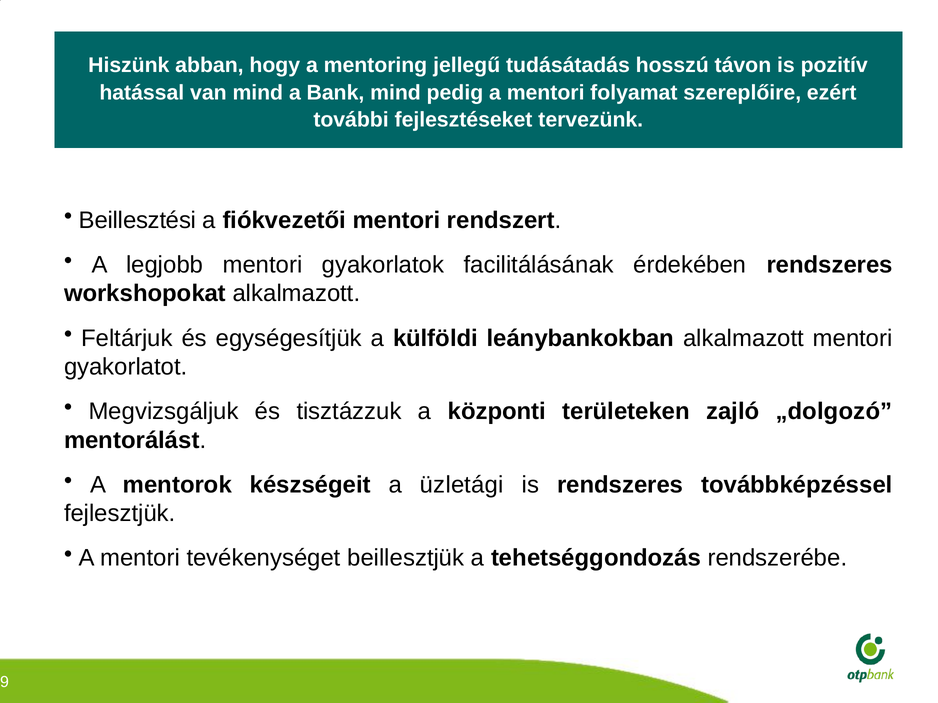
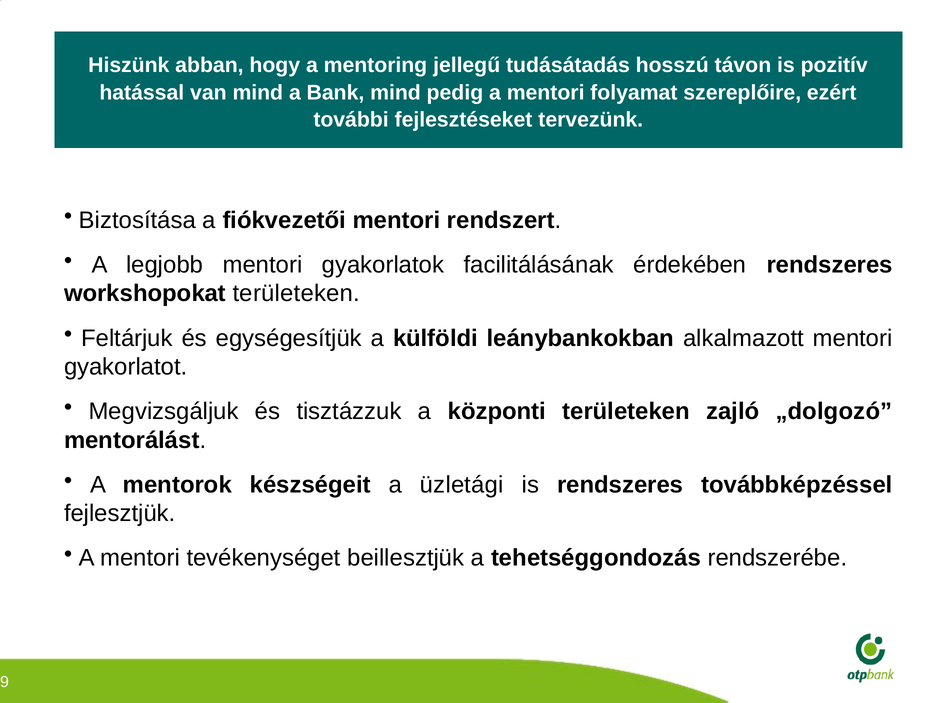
Beillesztési: Beillesztési -> Biztosítása
workshopokat alkalmazott: alkalmazott -> területeken
